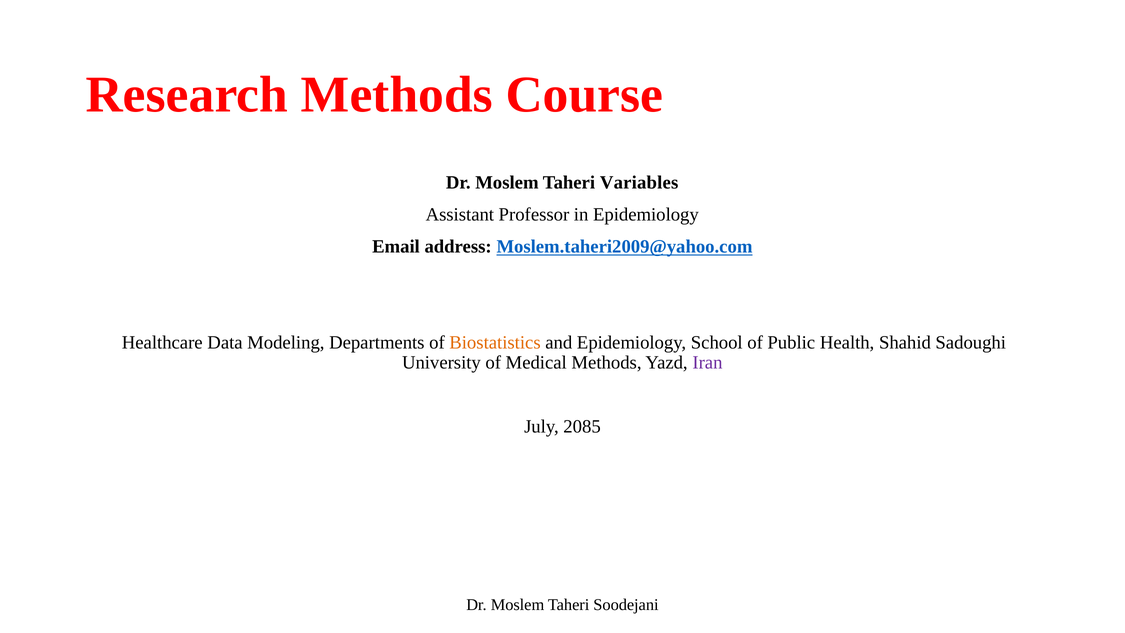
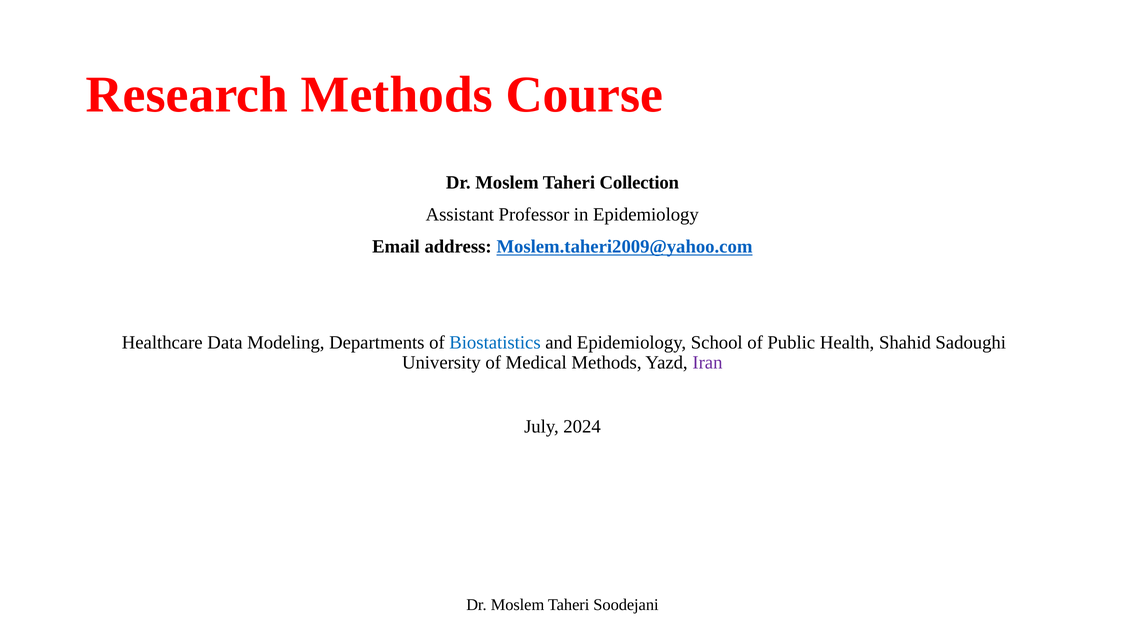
Variables: Variables -> Collection
Biostatistics colour: orange -> blue
2085: 2085 -> 2024
